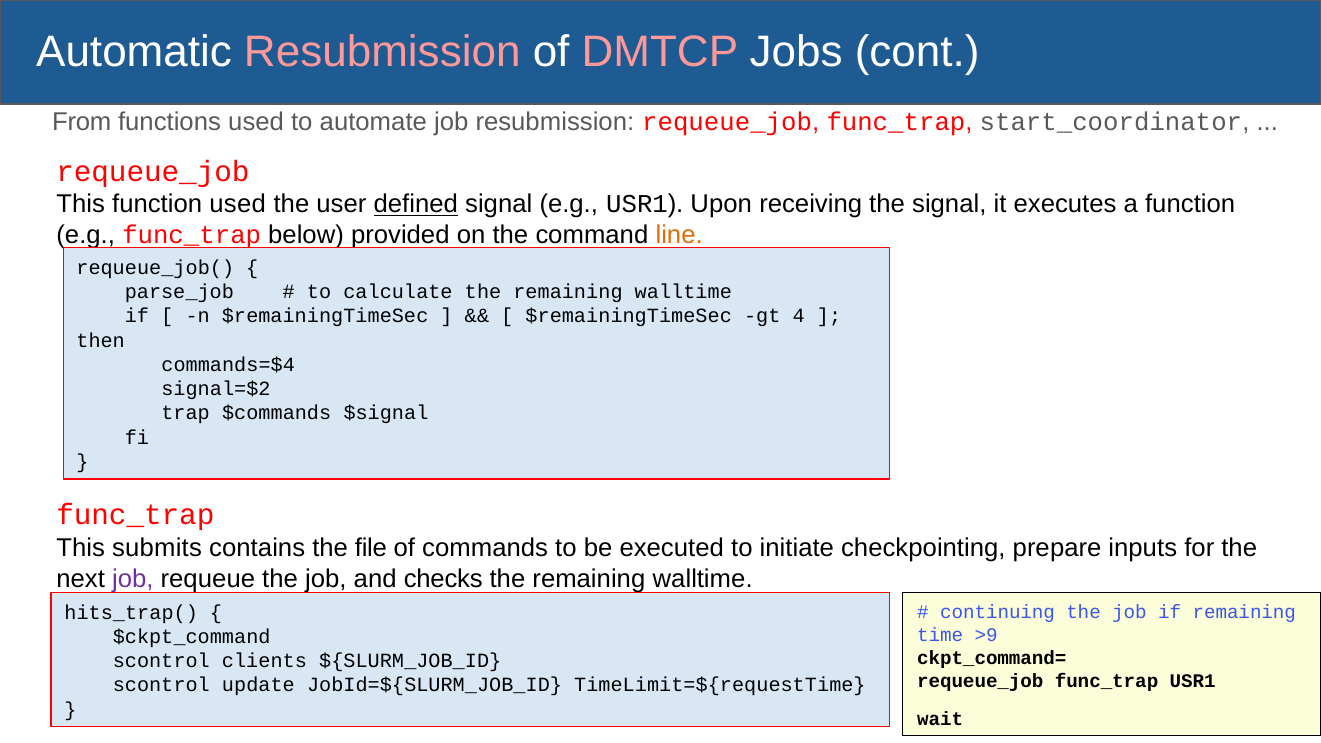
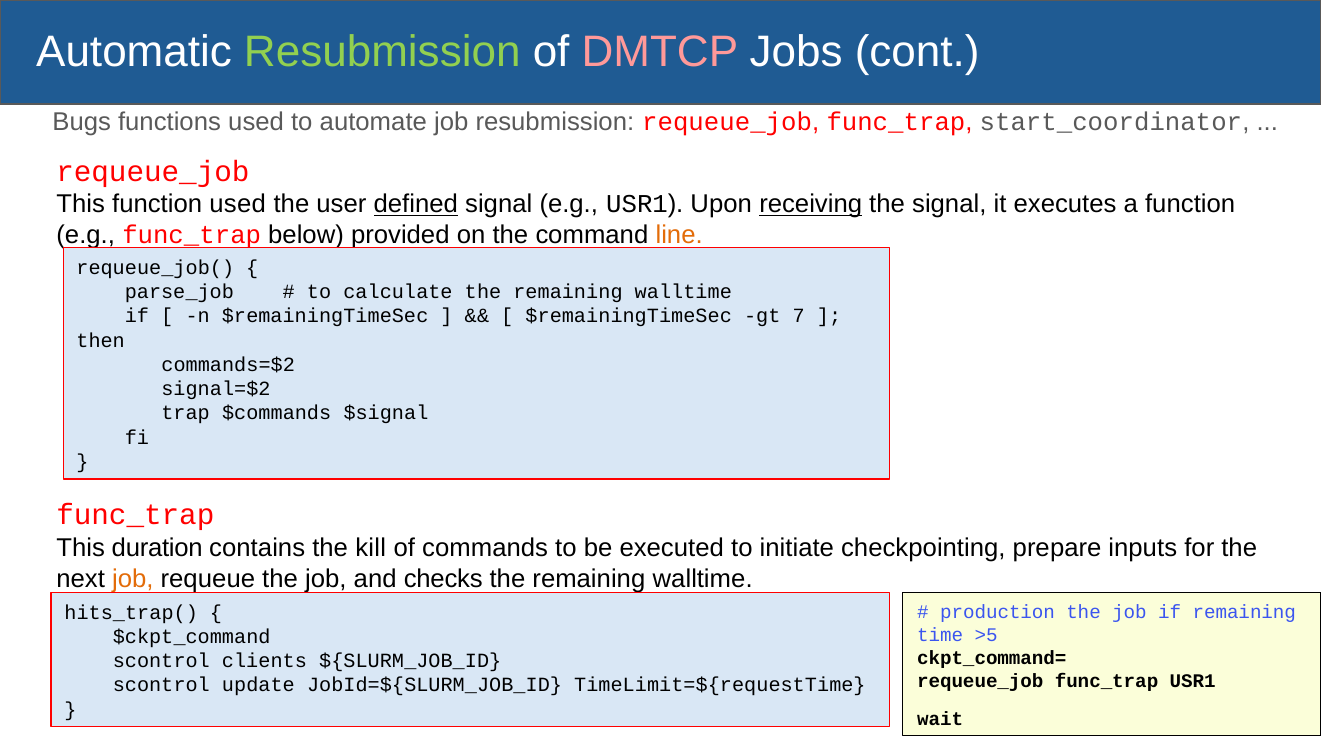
Resubmission at (382, 52) colour: pink -> light green
From: From -> Bugs
receiving underline: none -> present
4: 4 -> 7
commands=$4: commands=$4 -> commands=$2
submits: submits -> duration
file: file -> kill
job at (133, 579) colour: purple -> orange
continuing: continuing -> production
>9: >9 -> >5
